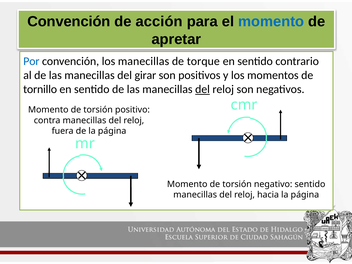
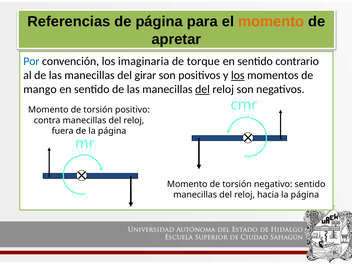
Convención at (69, 22): Convención -> Referencias
de acción: acción -> página
momento at (271, 22) colour: blue -> orange
los manecillas: manecillas -> imaginaria
los at (238, 75) underline: none -> present
tornillo: tornillo -> mango
